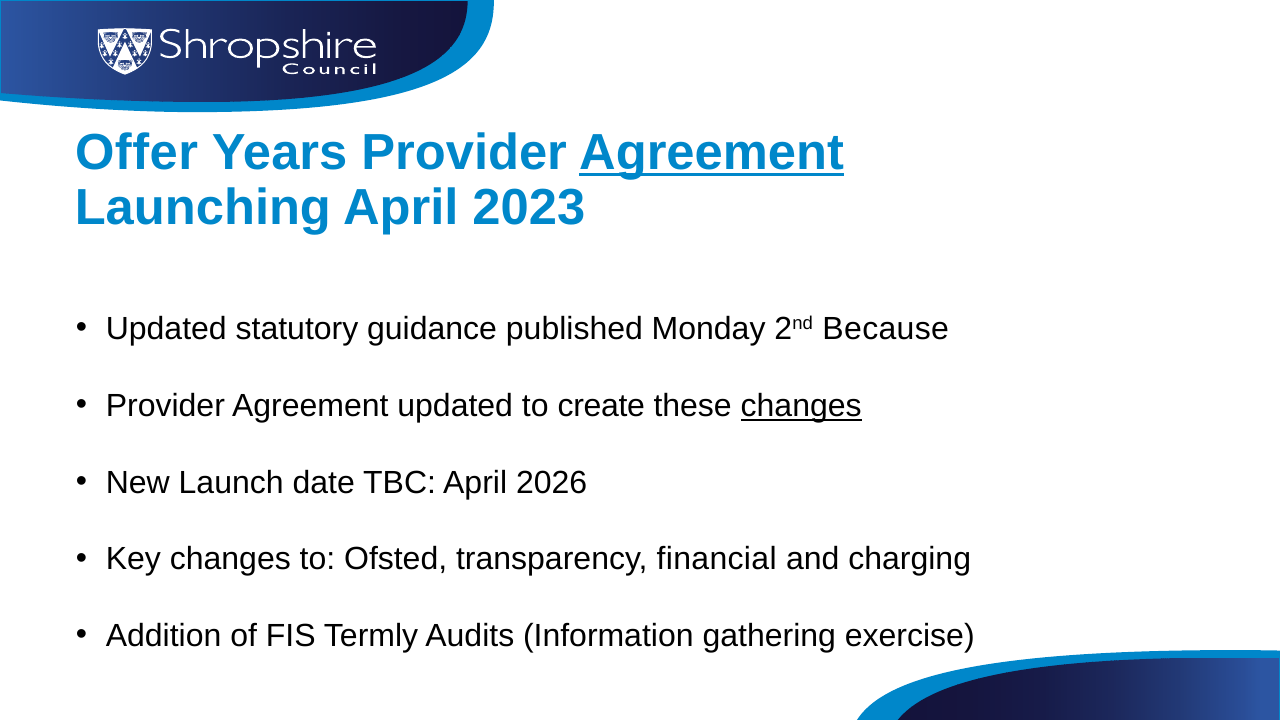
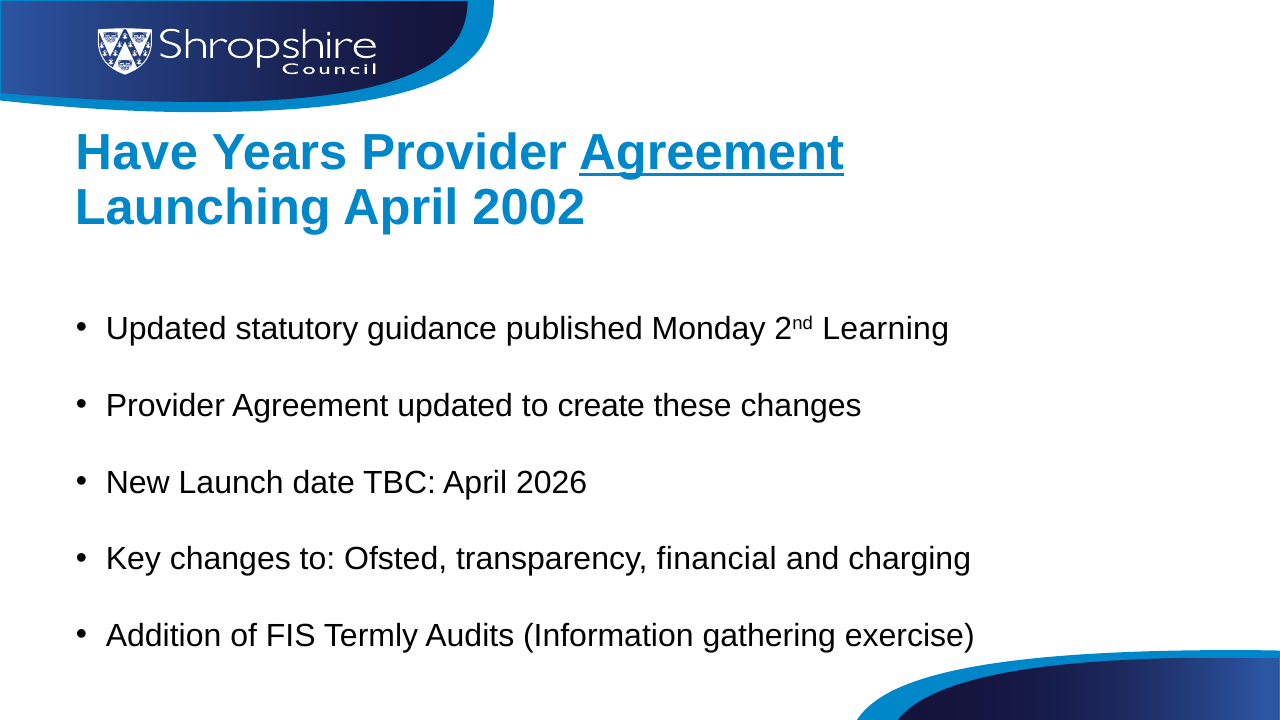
Offer: Offer -> Have
2023: 2023 -> 2002
Because: Because -> Learning
changes at (801, 406) underline: present -> none
